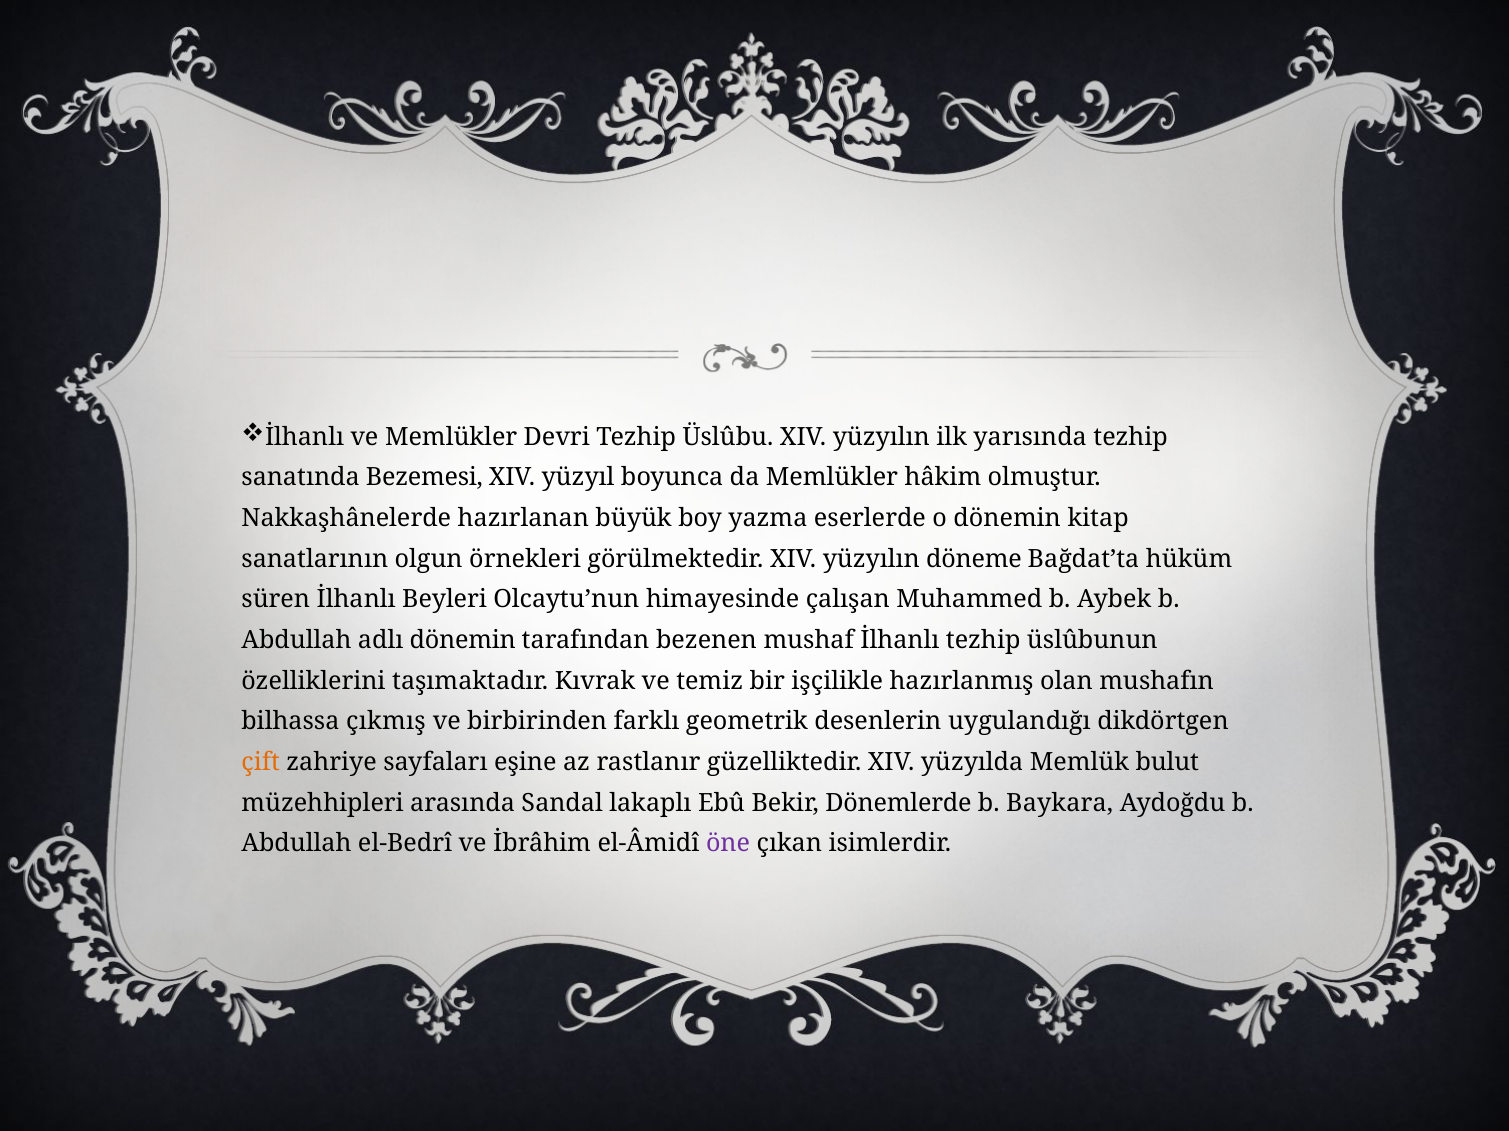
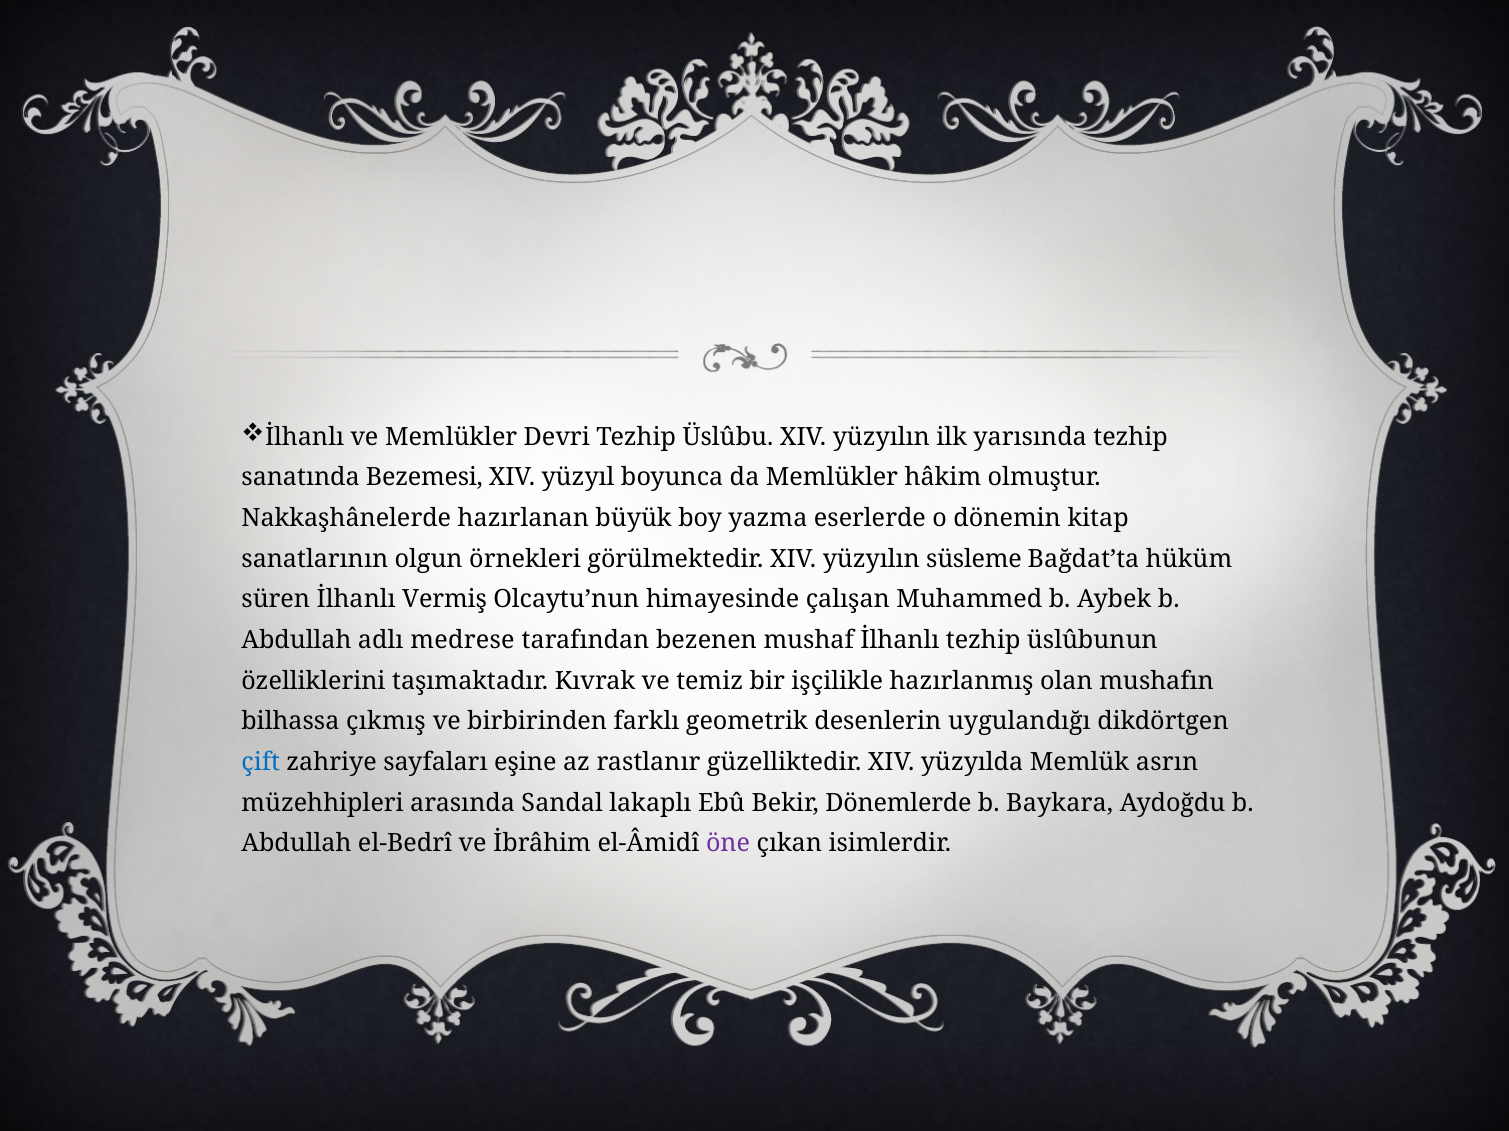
döneme: döneme -> süsleme
Beyleri: Beyleri -> Vermiş
adlı dönemin: dönemin -> medrese
çift colour: orange -> blue
bulut: bulut -> asrın
